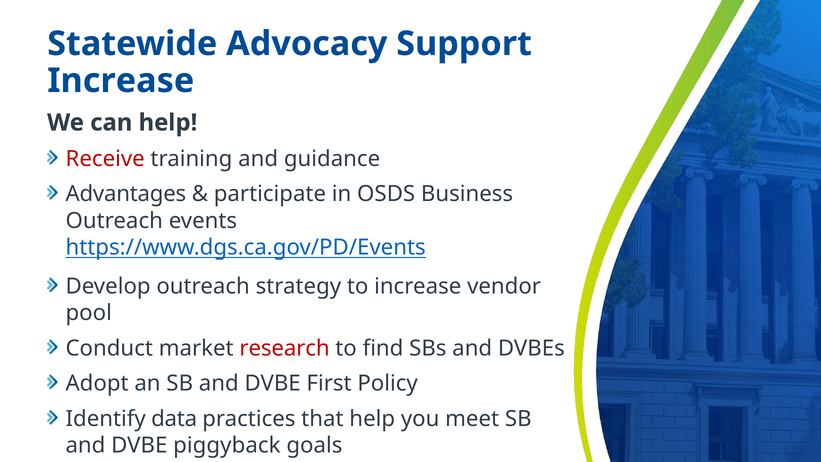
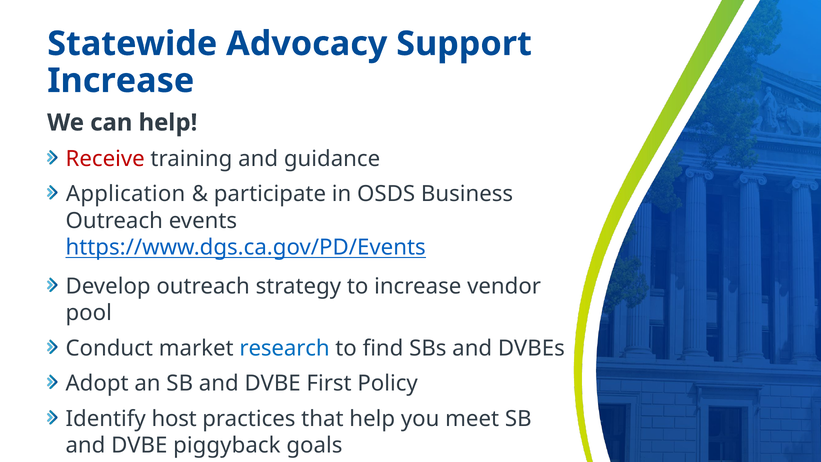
Advantages: Advantages -> Application
research colour: red -> blue
data: data -> host
